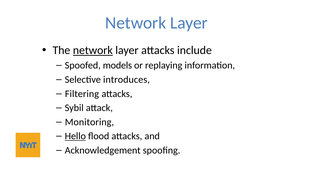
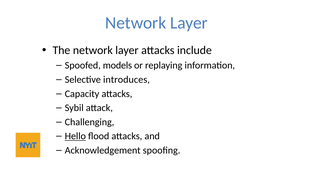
network at (93, 50) underline: present -> none
Filtering: Filtering -> Capacity
Monitoring: Monitoring -> Challenging
